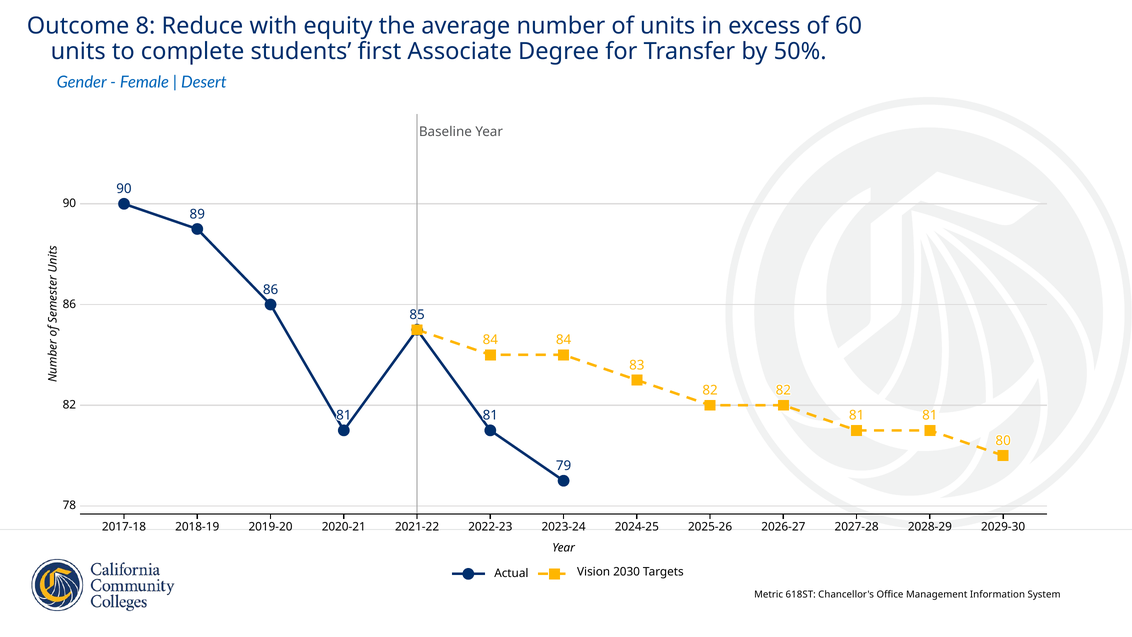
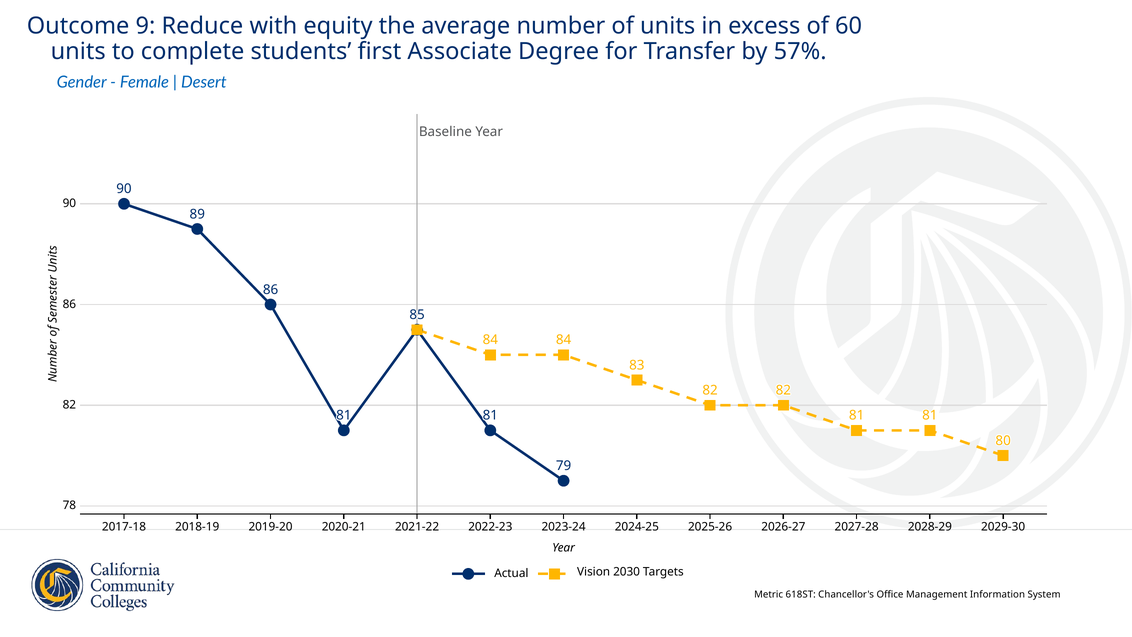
8: 8 -> 9
50%: 50% -> 57%
